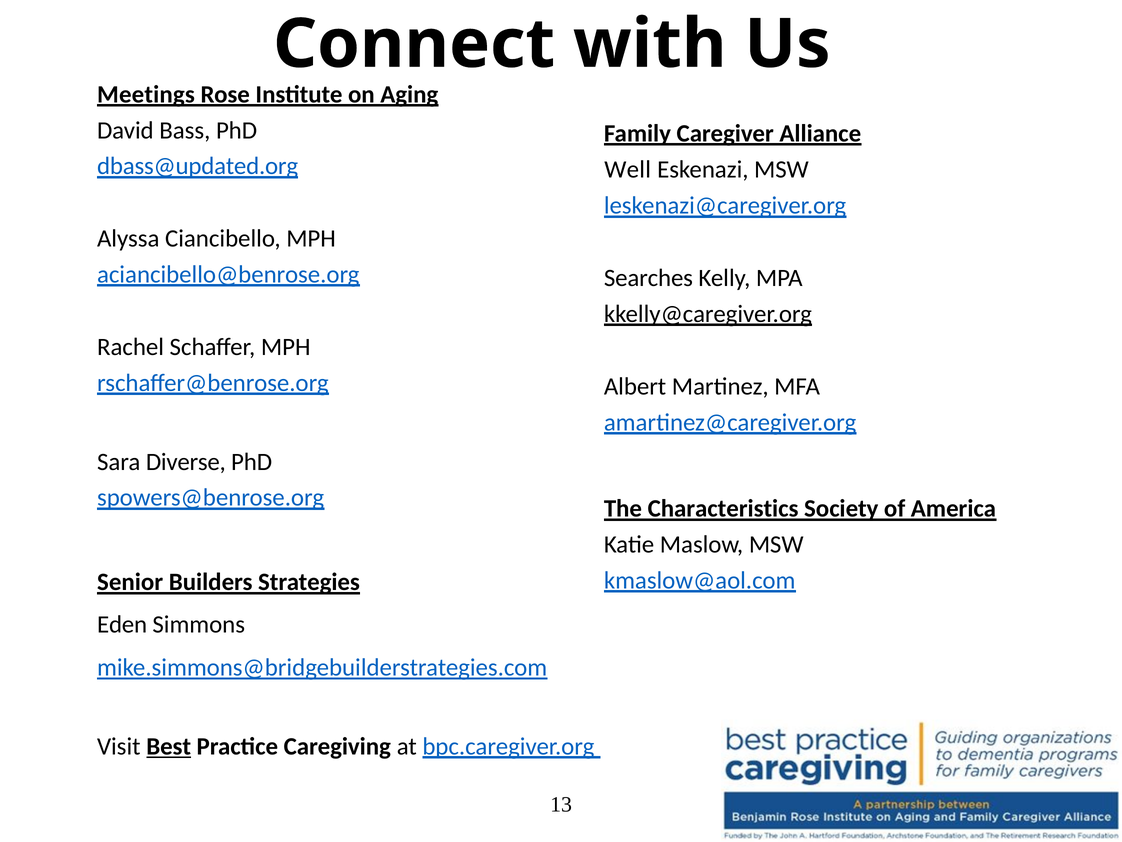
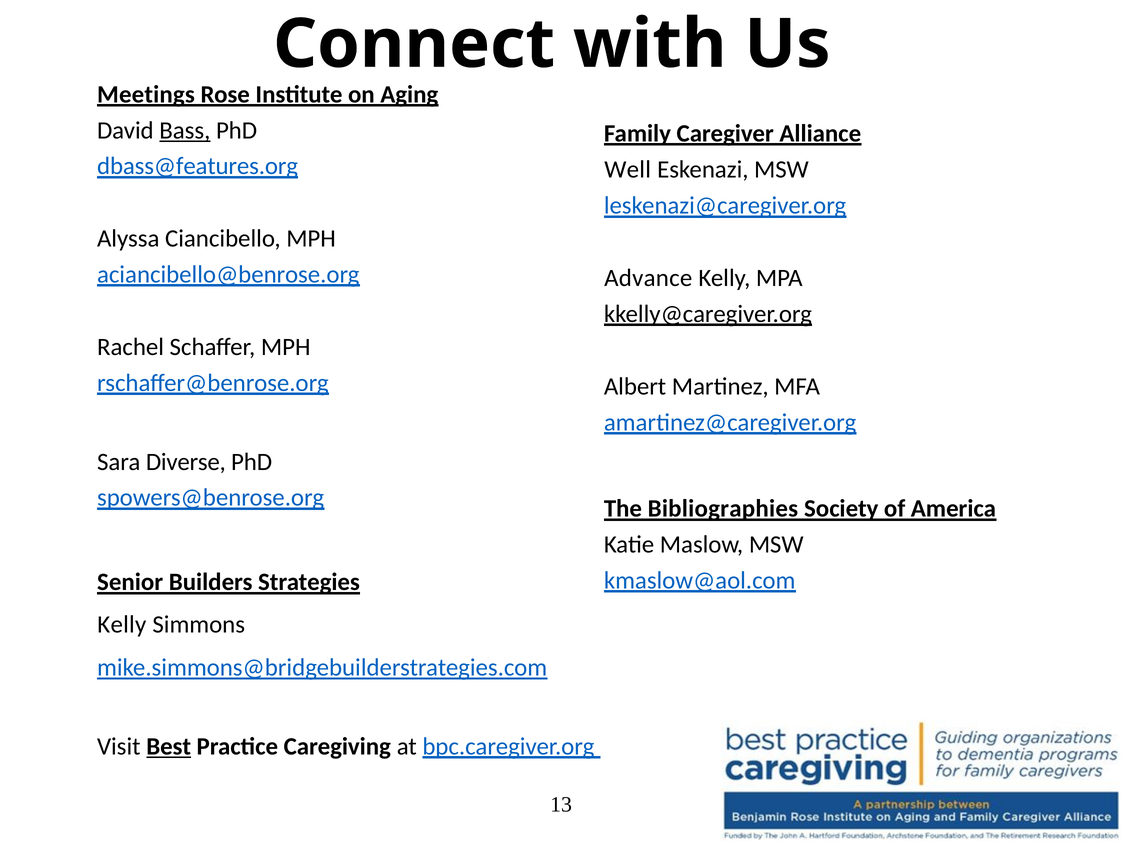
Bass underline: none -> present
dbass@updated.org: dbass@updated.org -> dbass@features.org
Searches: Searches -> Advance
Characteristics: Characteristics -> Bibliographies
Eden at (122, 624): Eden -> Kelly
